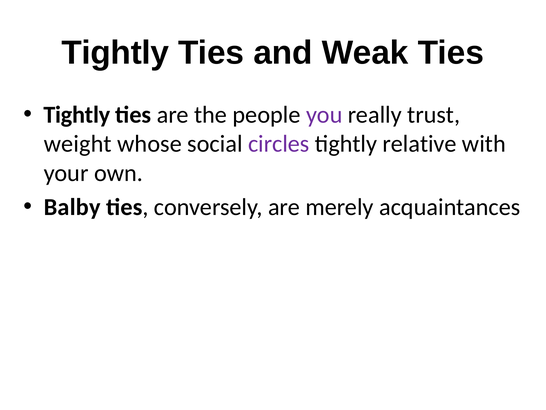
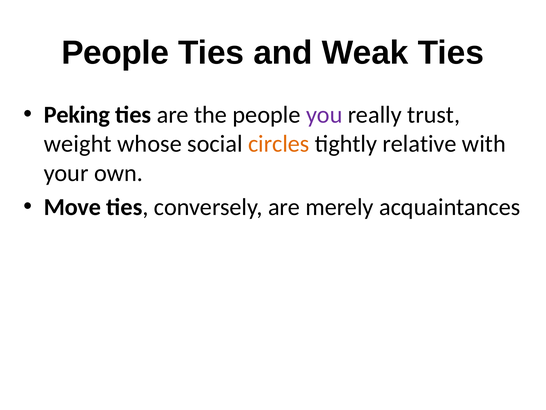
Tightly at (115, 53): Tightly -> People
Tightly at (77, 115): Tightly -> Peking
circles colour: purple -> orange
Balby: Balby -> Move
